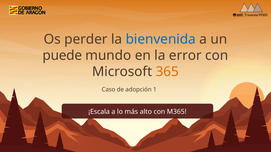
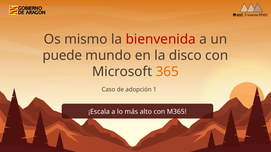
perder: perder -> mismo
bienvenida colour: blue -> red
error: error -> disco
